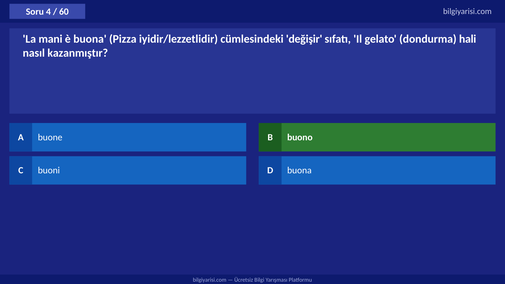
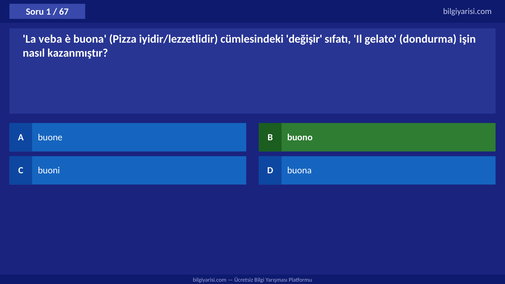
4: 4 -> 1
60: 60 -> 67
mani: mani -> veba
hali: hali -> işin
